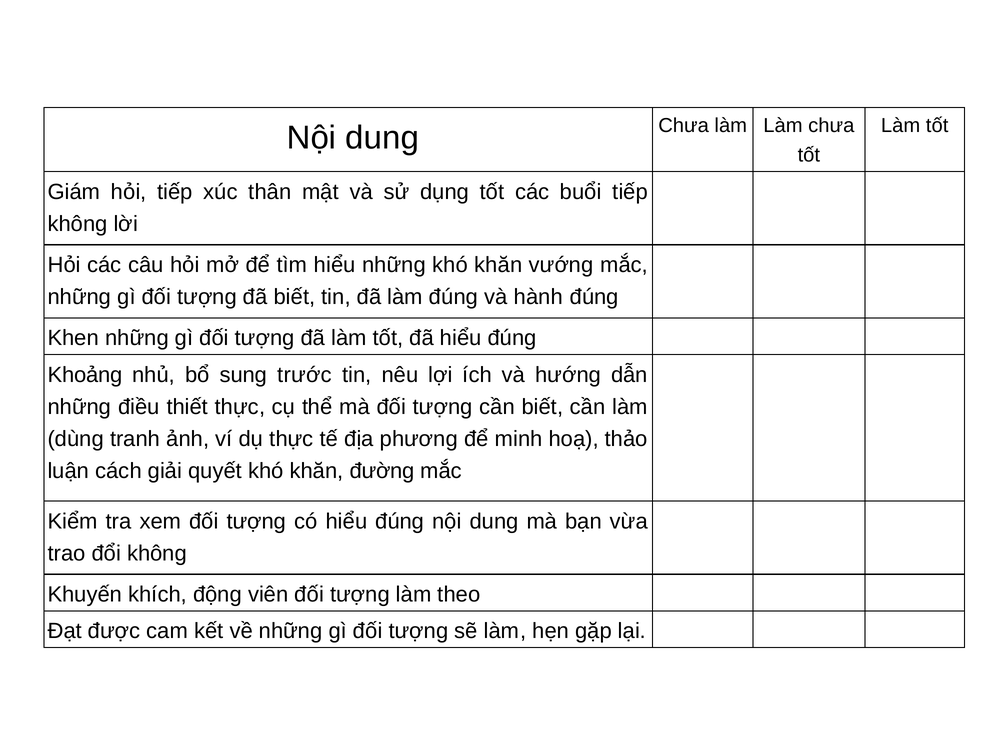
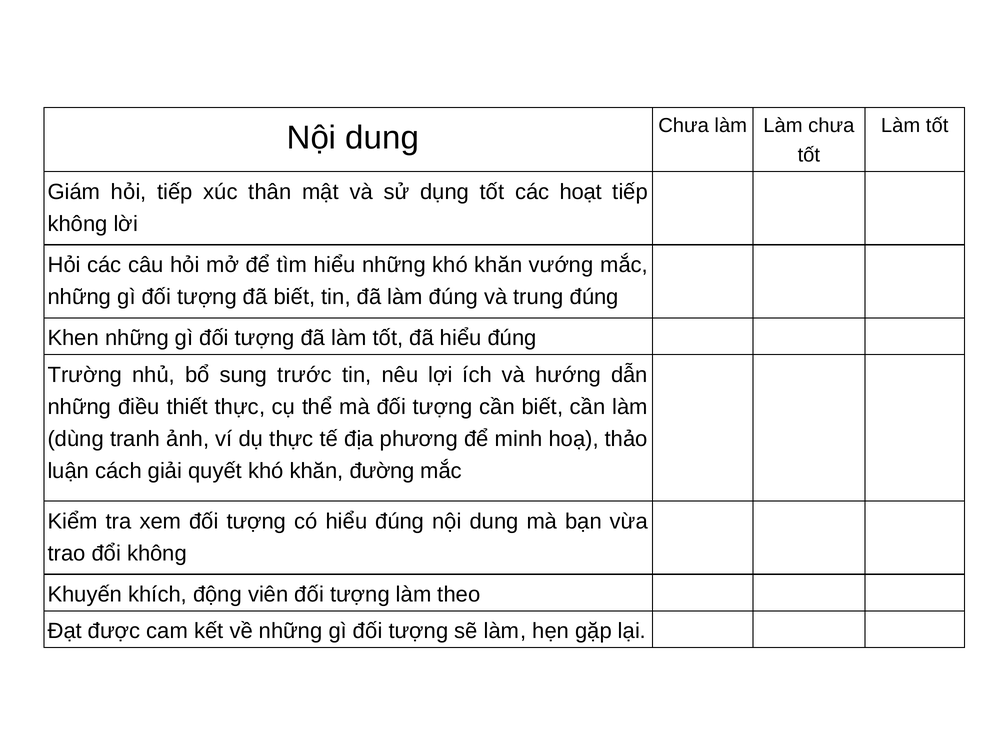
buổi: buổi -> hoạt
hành: hành -> trung
Khoảng: Khoảng -> Trường
